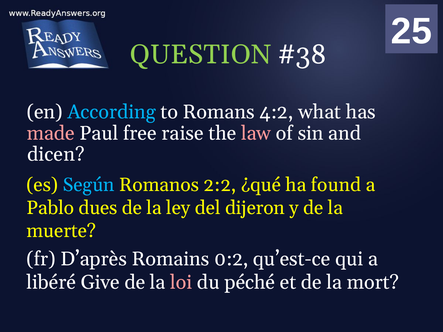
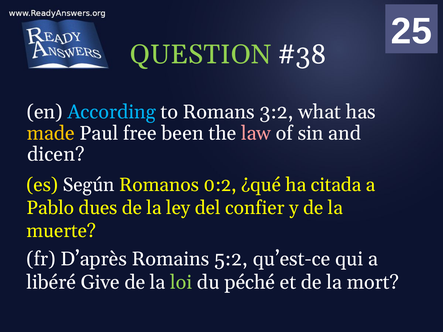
4:2: 4:2 -> 3:2
made colour: pink -> yellow
raise: raise -> been
Según colour: light blue -> white
2:2: 2:2 -> 0:2
found: found -> citada
dijeron: dijeron -> confier
0:2: 0:2 -> 5:2
loi colour: pink -> light green
